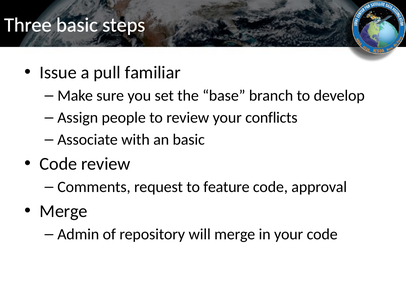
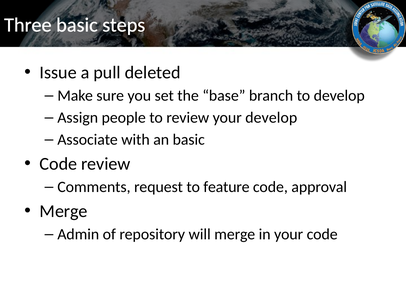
familiar: familiar -> deleted
your conflicts: conflicts -> develop
